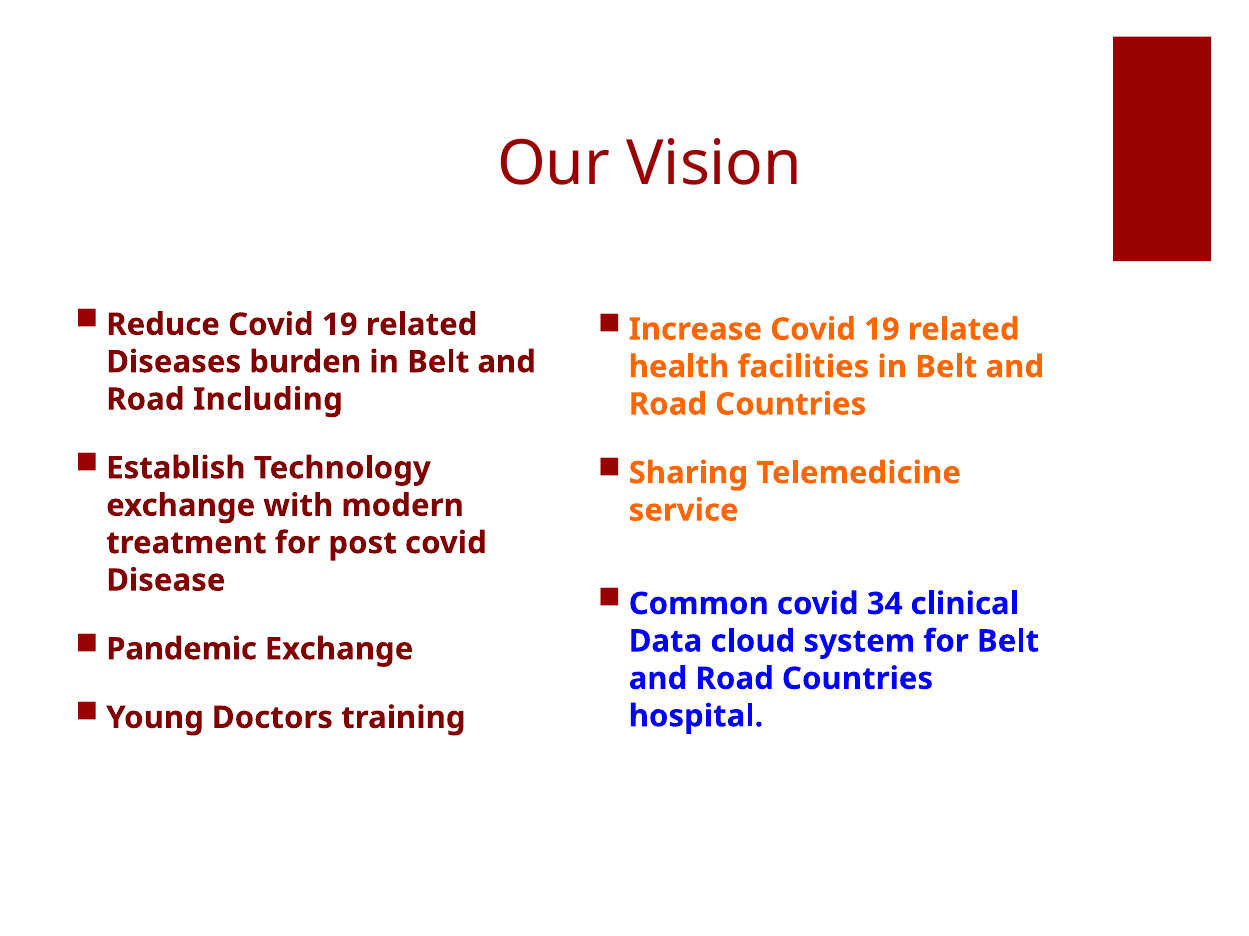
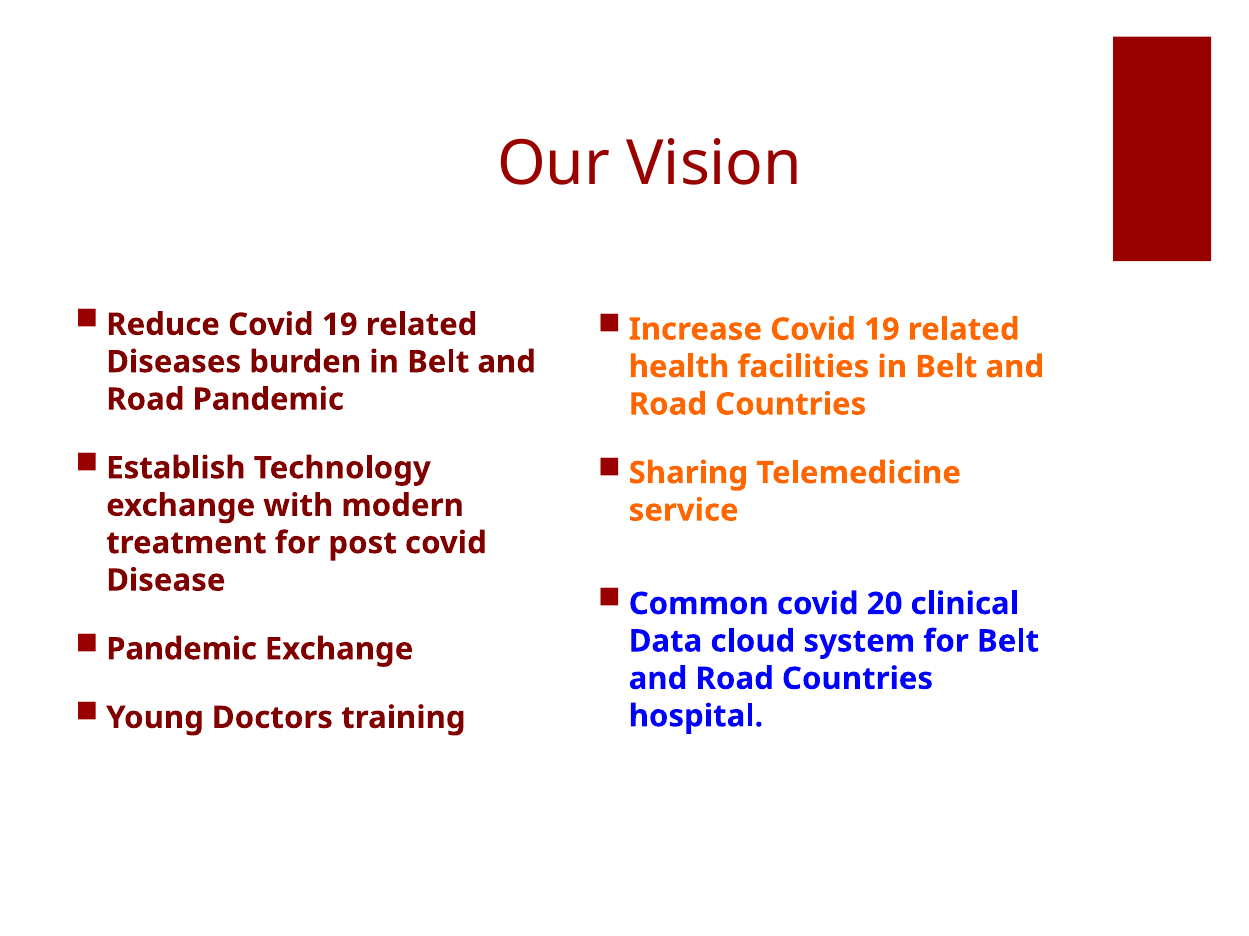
Road Including: Including -> Pandemic
34: 34 -> 20
